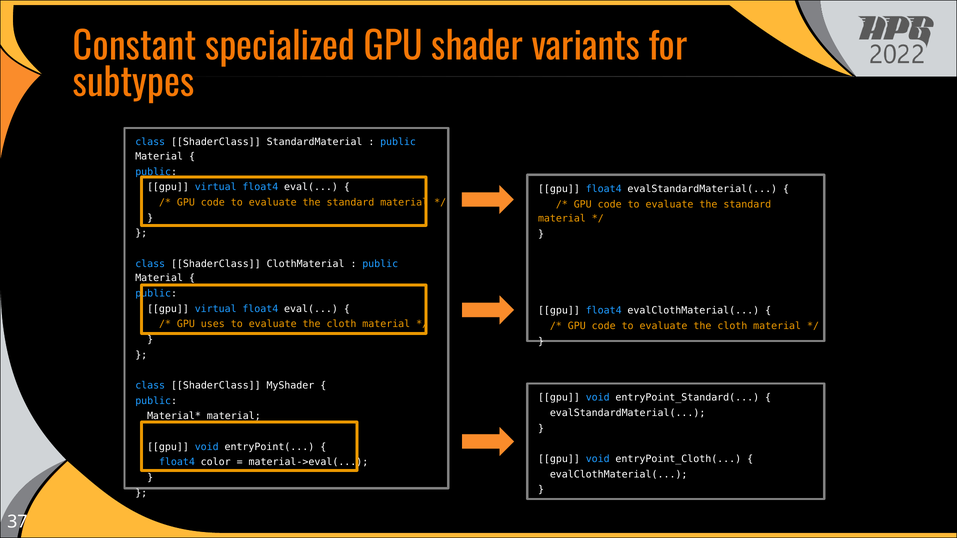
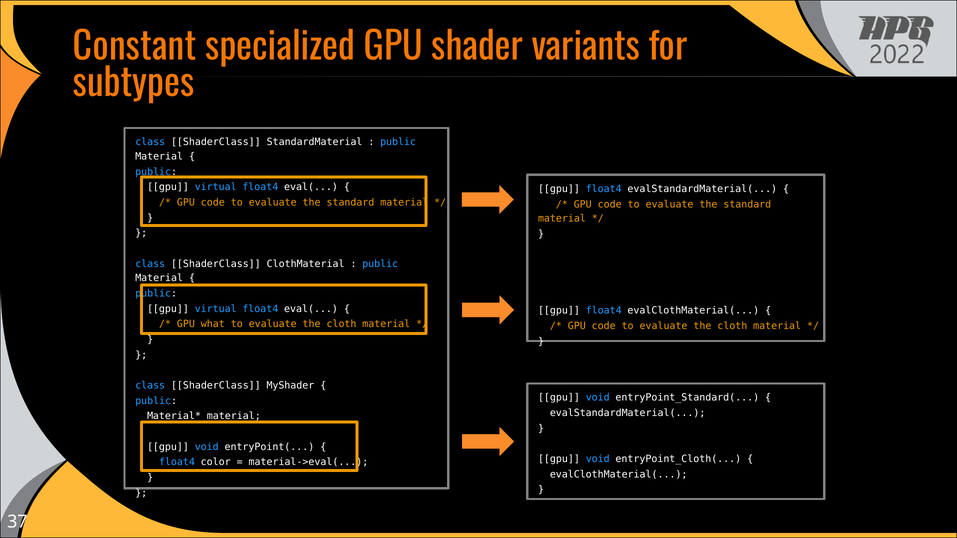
uses: uses -> what
